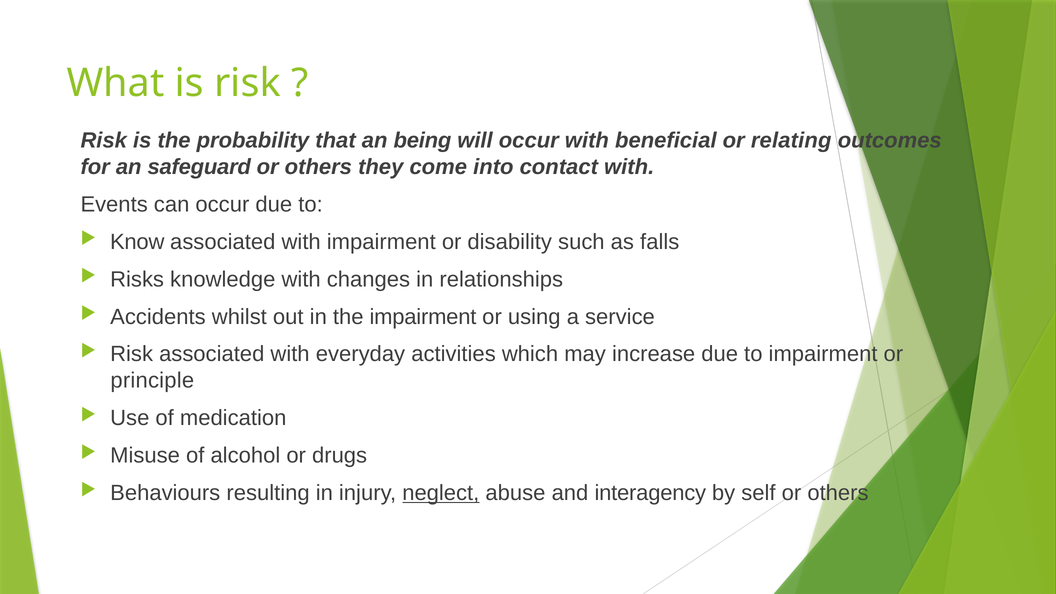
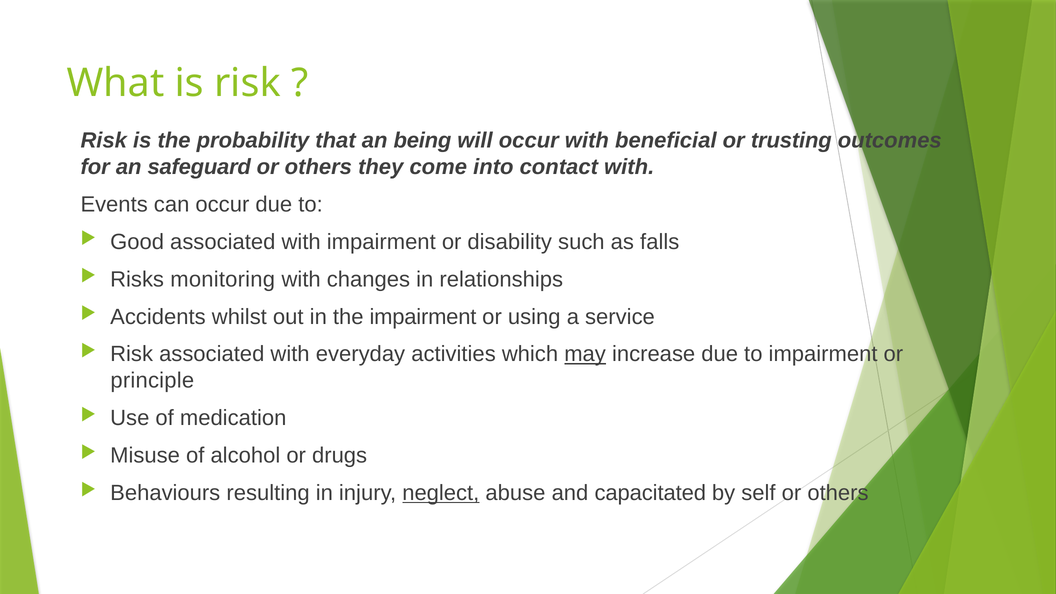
relating: relating -> trusting
Know: Know -> Good
knowledge: knowledge -> monitoring
may underline: none -> present
interagency: interagency -> capacitated
